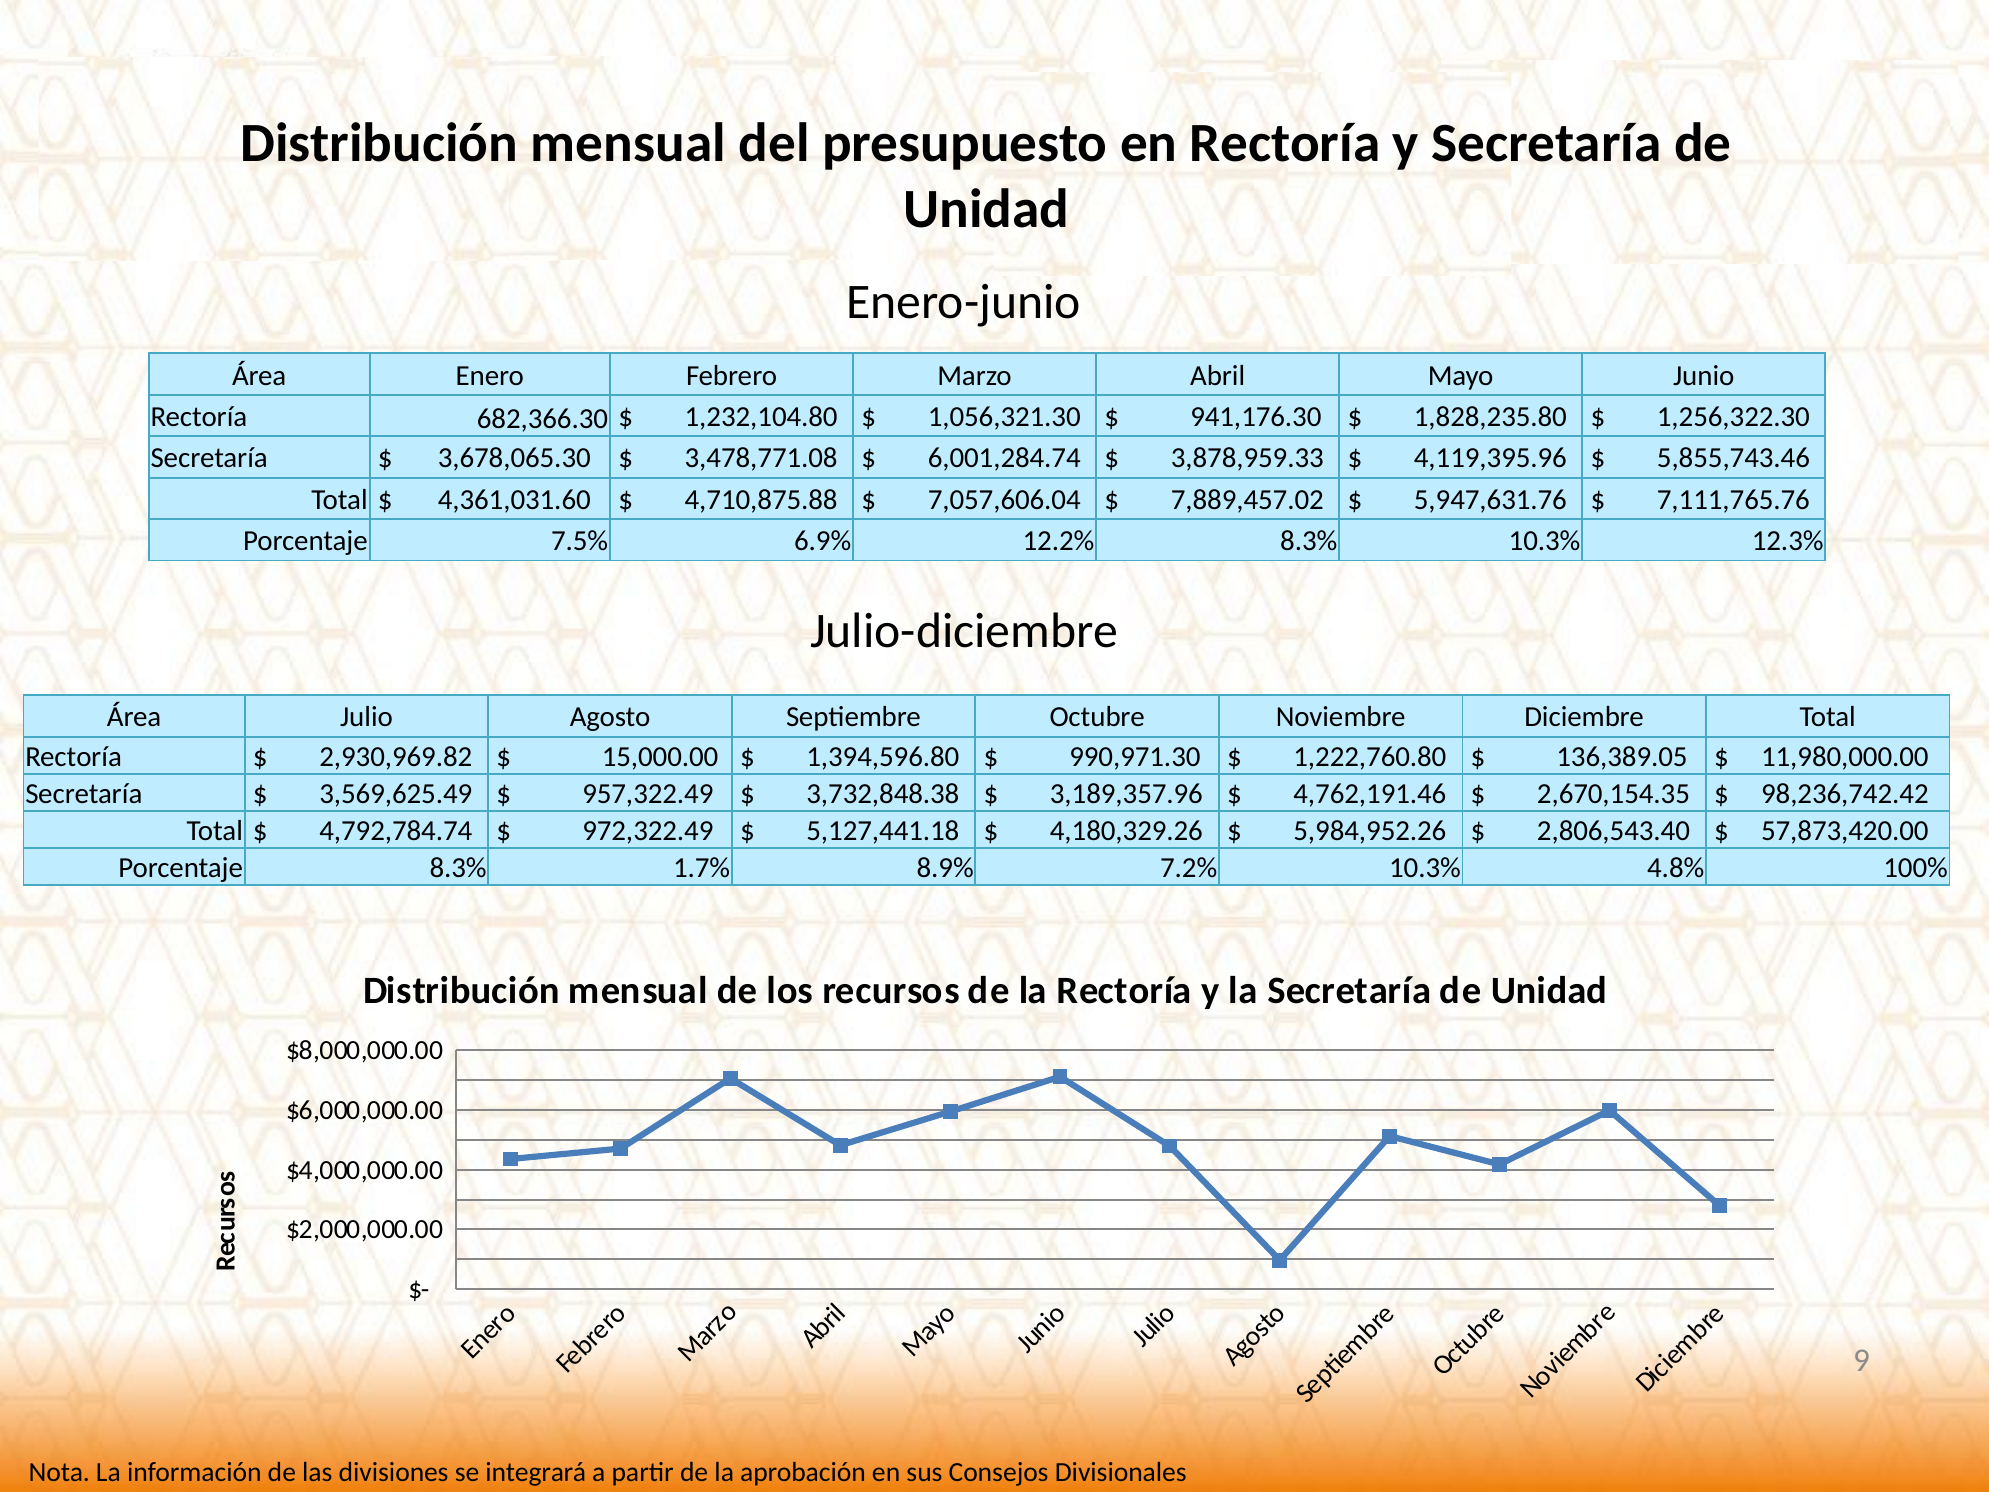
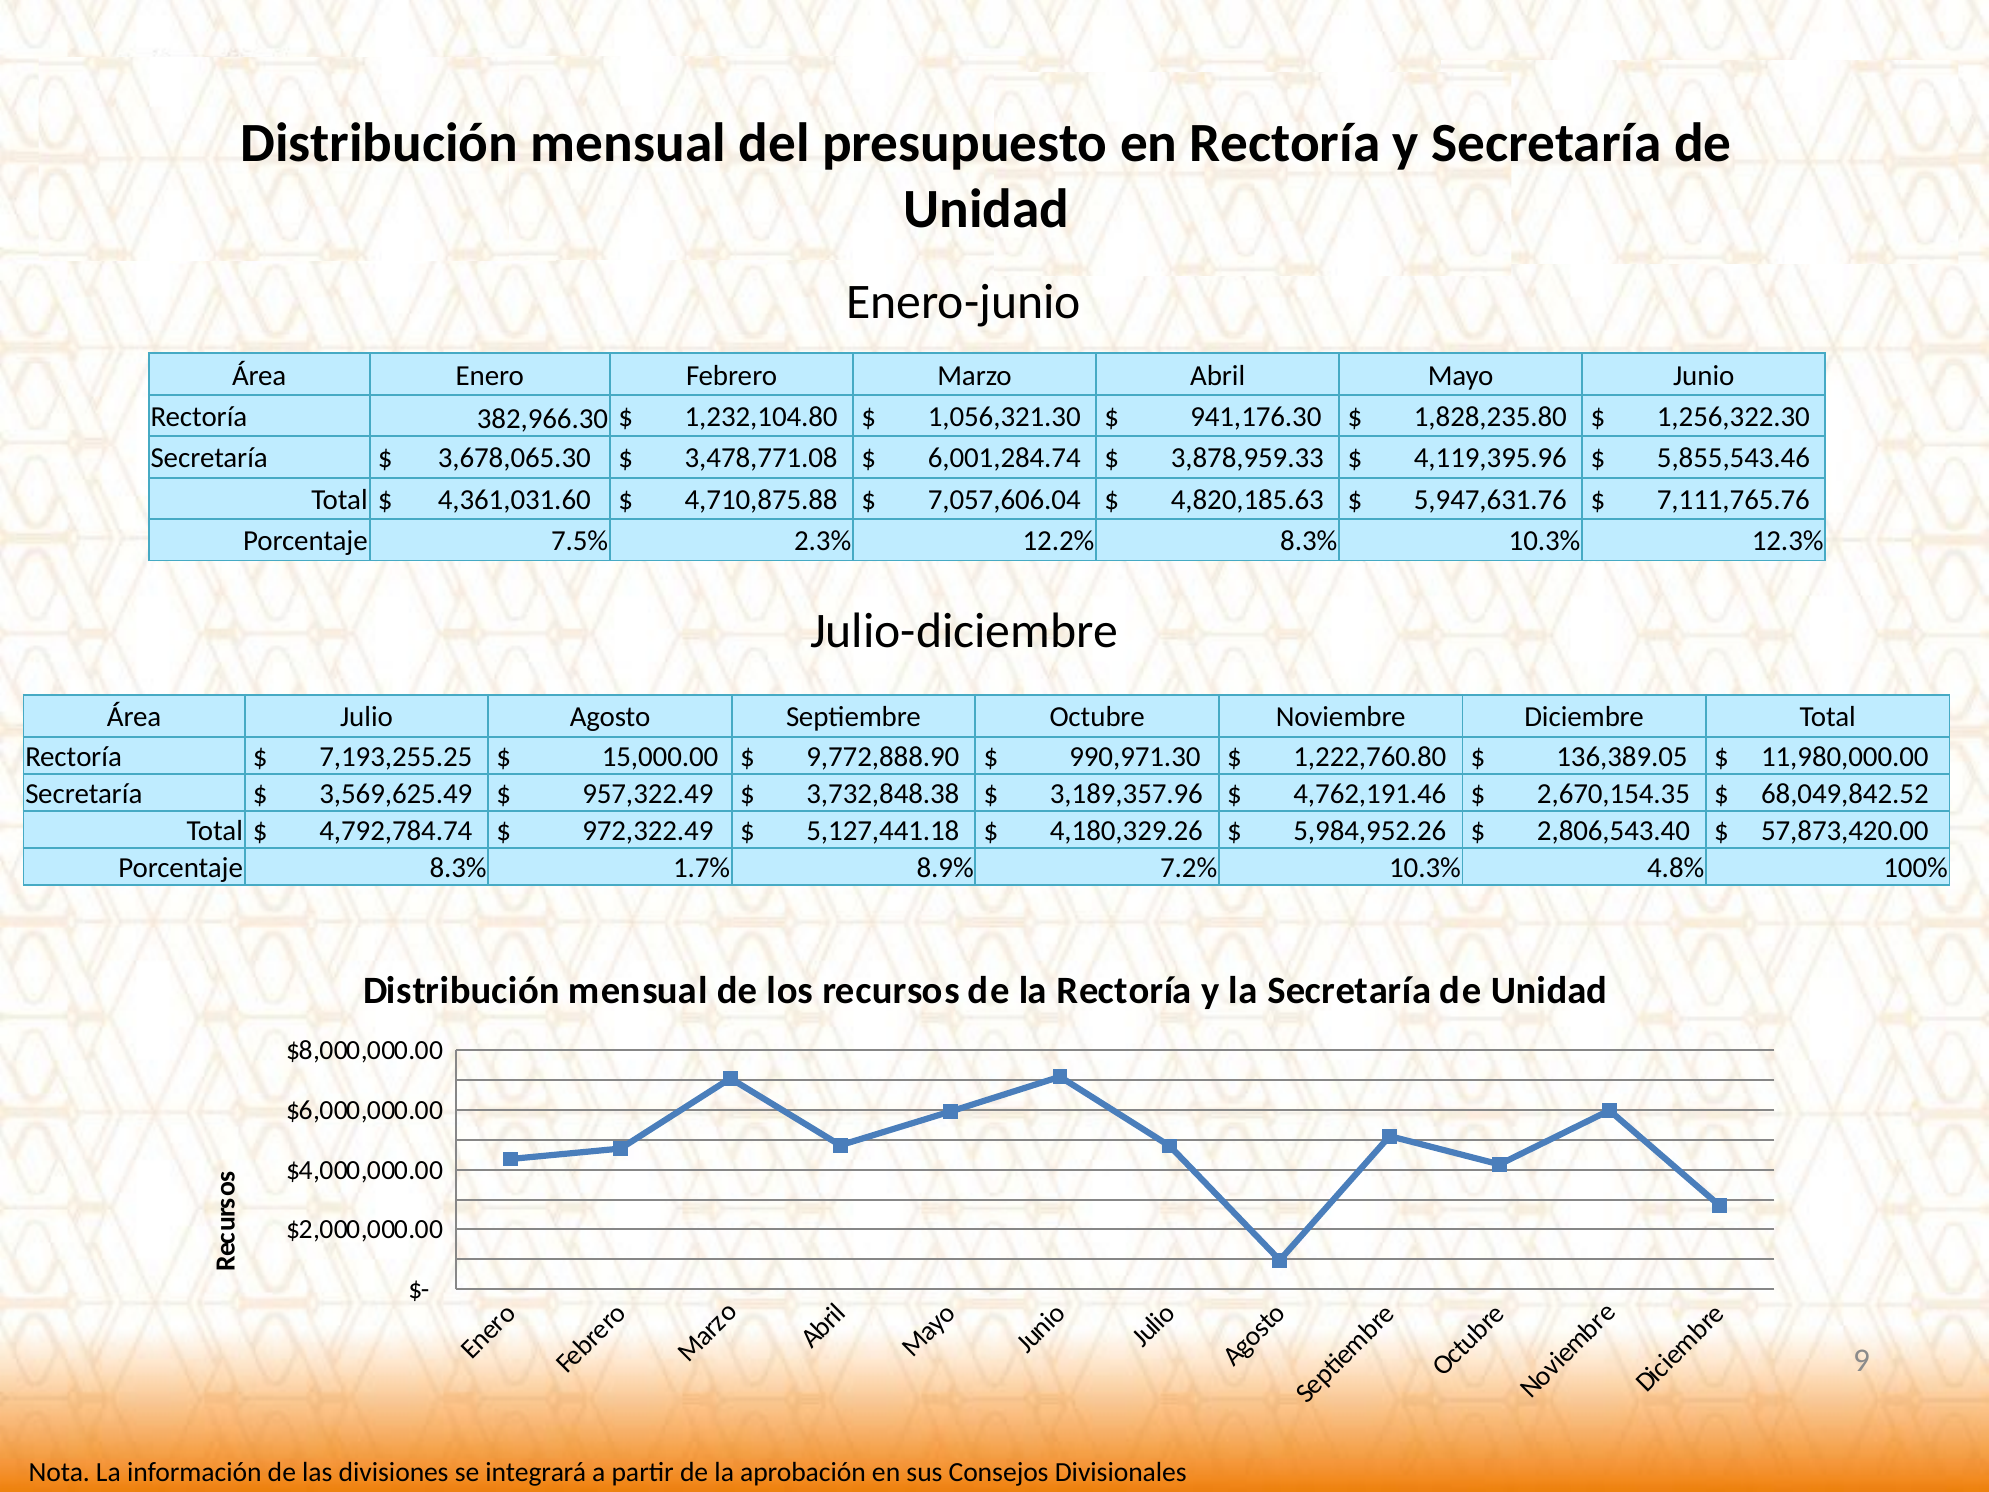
682,366.30: 682,366.30 -> 382,966.30
5,855,743.46: 5,855,743.46 -> 5,855,543.46
7,889,457.02: 7,889,457.02 -> 4,820,185.63
6.9%: 6.9% -> 2.3%
2,930,969.82: 2,930,969.82 -> 7,193,255.25
1,394,596.80: 1,394,596.80 -> 9,772,888.90
98,236,742.42: 98,236,742.42 -> 68,049,842.52
